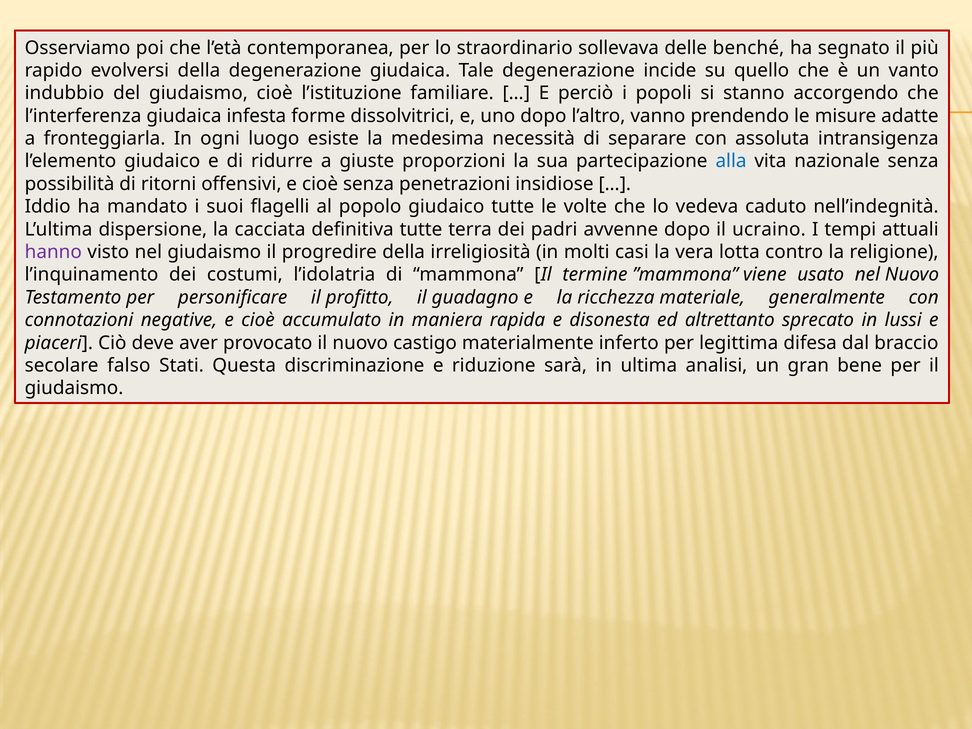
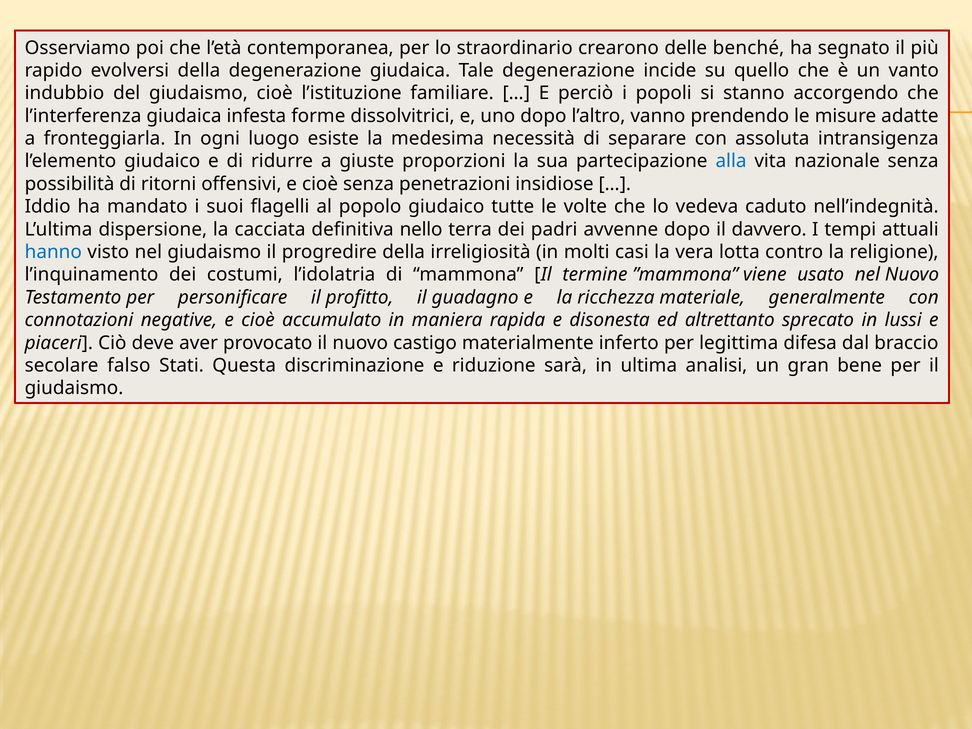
sollevava: sollevava -> crearono
definitiva tutte: tutte -> nello
ucraino: ucraino -> davvero
hanno colour: purple -> blue
